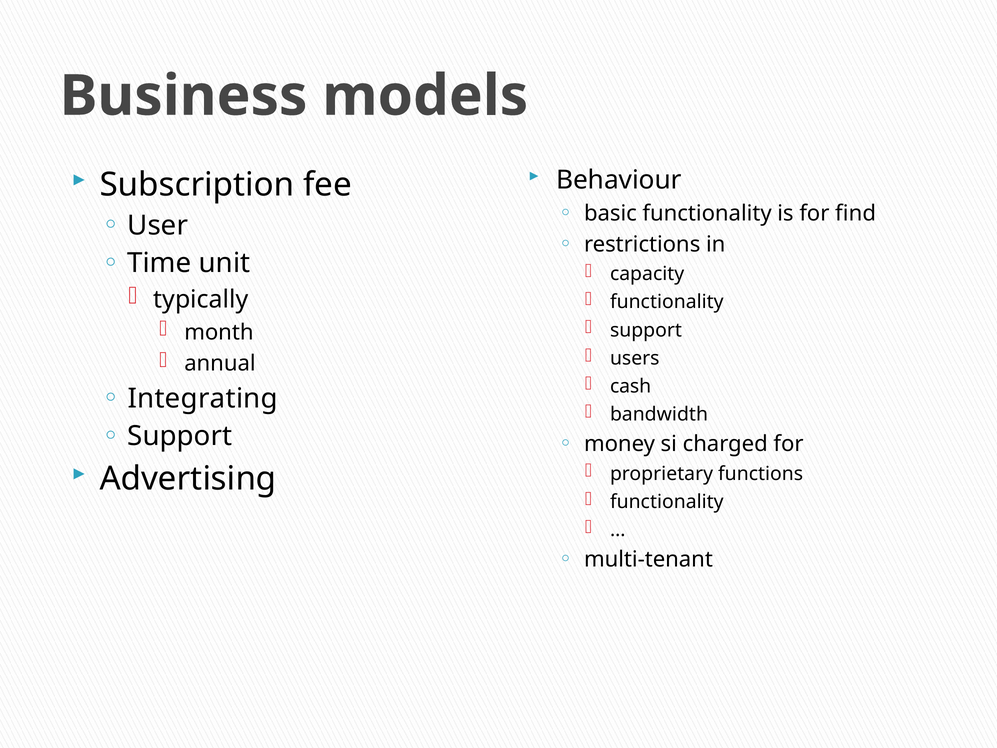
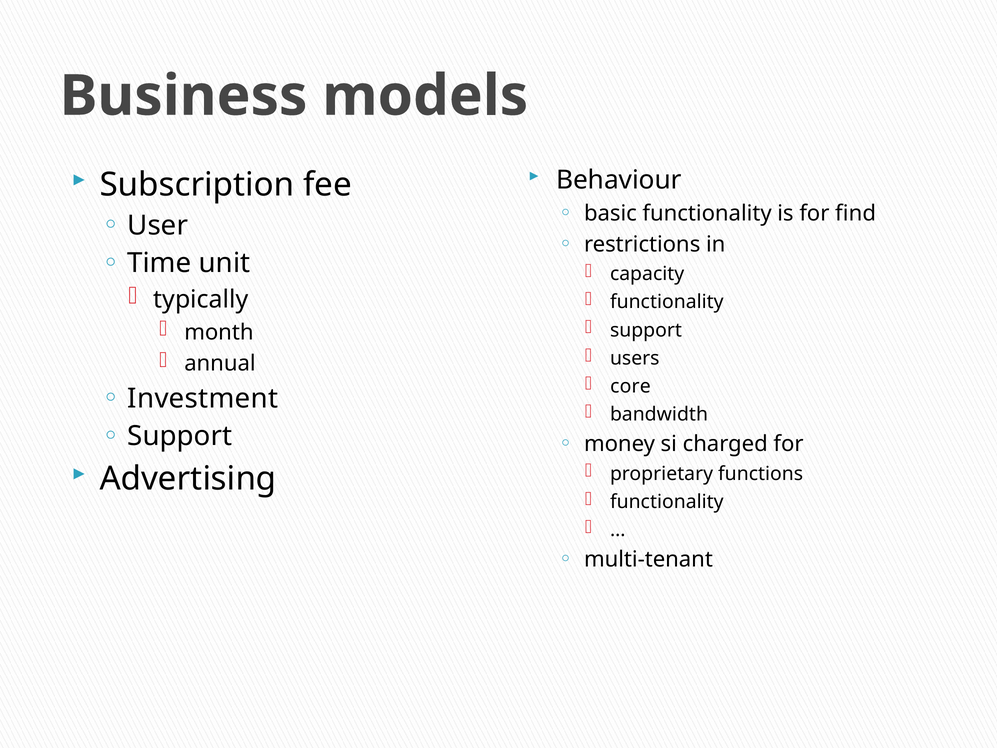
cash: cash -> core
Integrating: Integrating -> Investment
